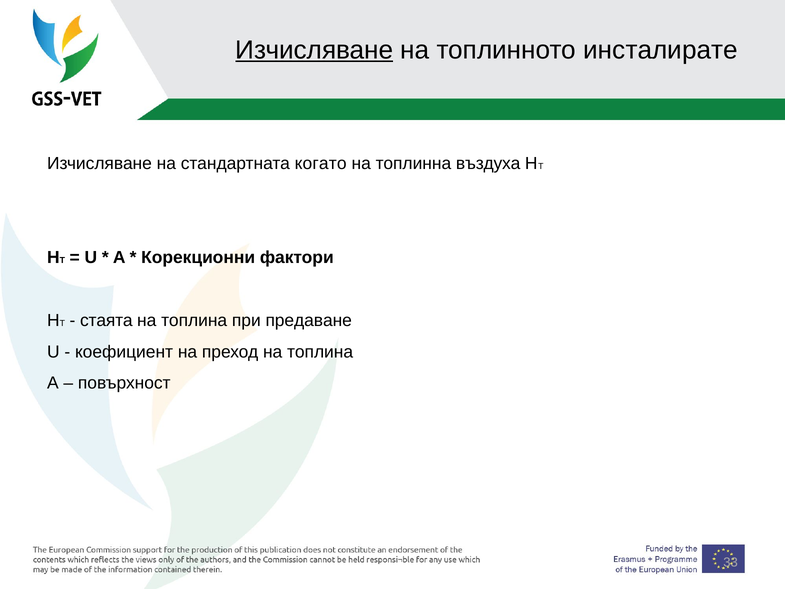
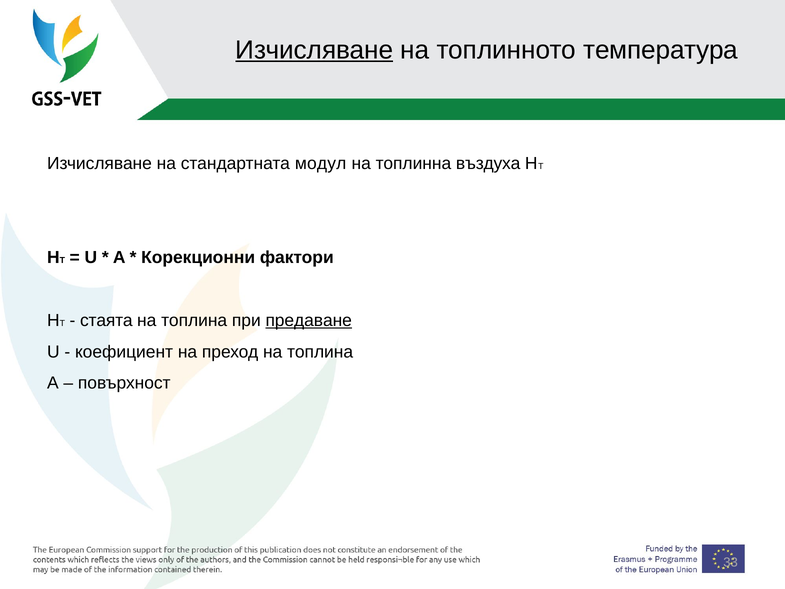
инсталирате: инсталирате -> температура
когато: когато -> модул
предаване underline: none -> present
